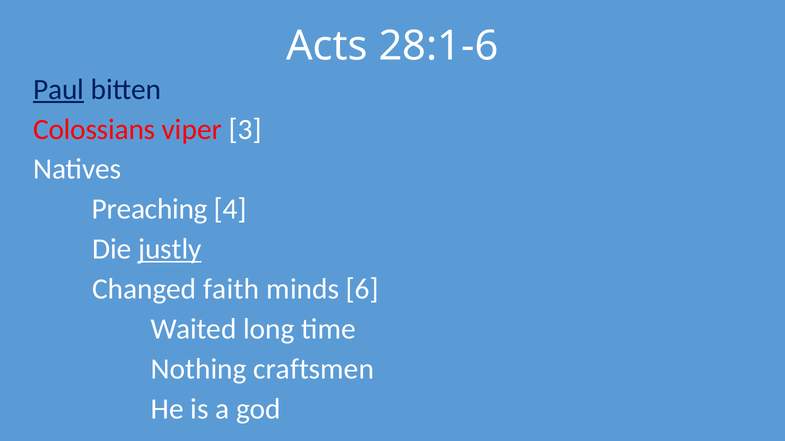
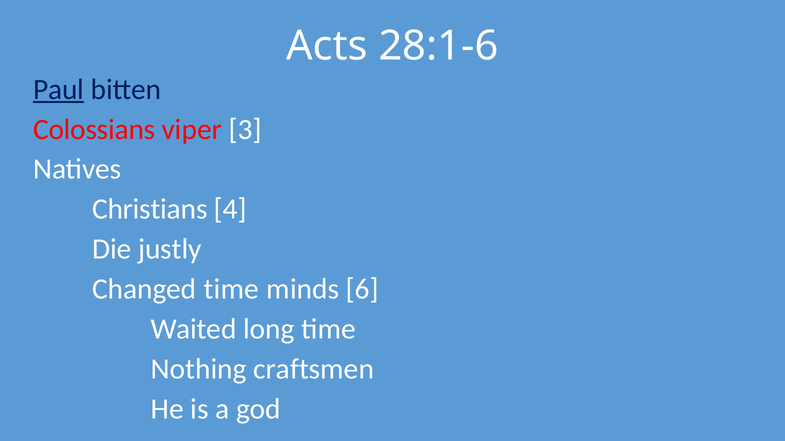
Preaching: Preaching -> Christians
justly underline: present -> none
Changed faith: faith -> time
